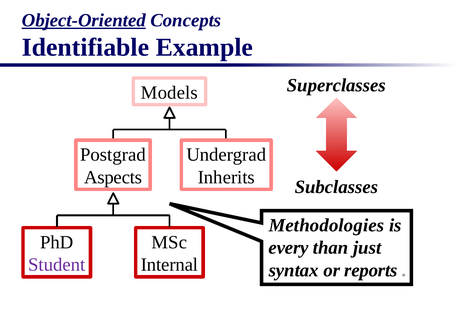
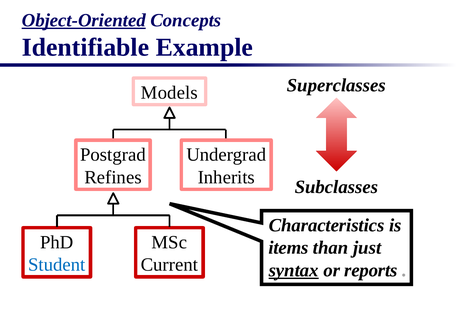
Aspects: Aspects -> Refines
Methodologies: Methodologies -> Characteristics
every: every -> items
Student colour: purple -> blue
Internal: Internal -> Current
syntax underline: none -> present
